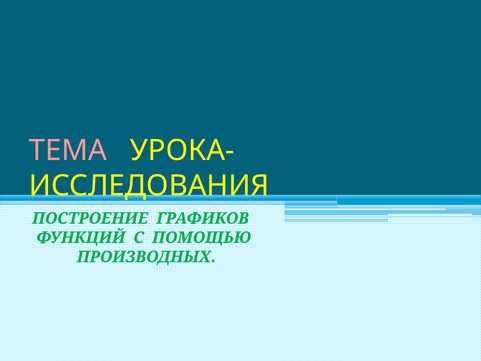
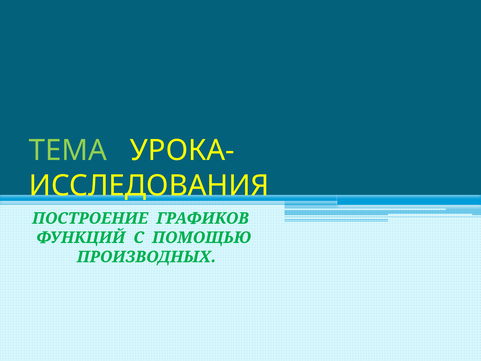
ТЕМА colour: pink -> light green
